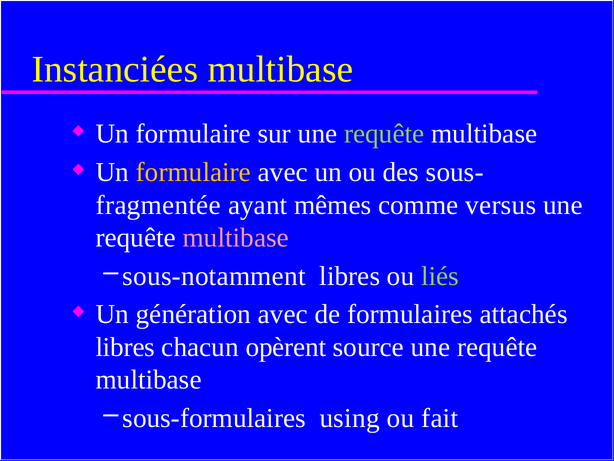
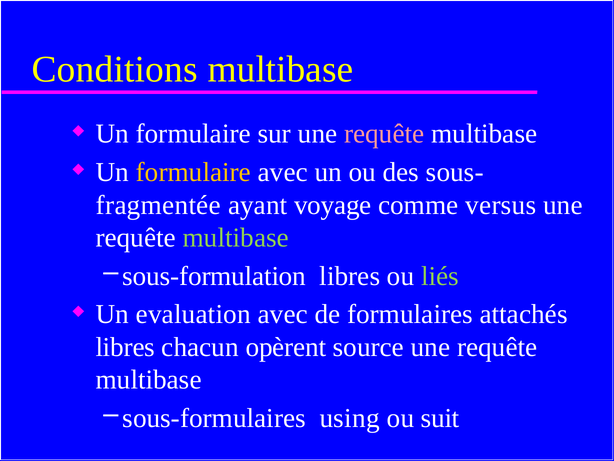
Instanciées: Instanciées -> Conditions
requête at (384, 134) colour: light green -> pink
mêmes: mêmes -> voyage
multibase at (236, 238) colour: pink -> light green
sous-notamment: sous-notamment -> sous-formulation
génération: génération -> evaluation
fait: fait -> suit
